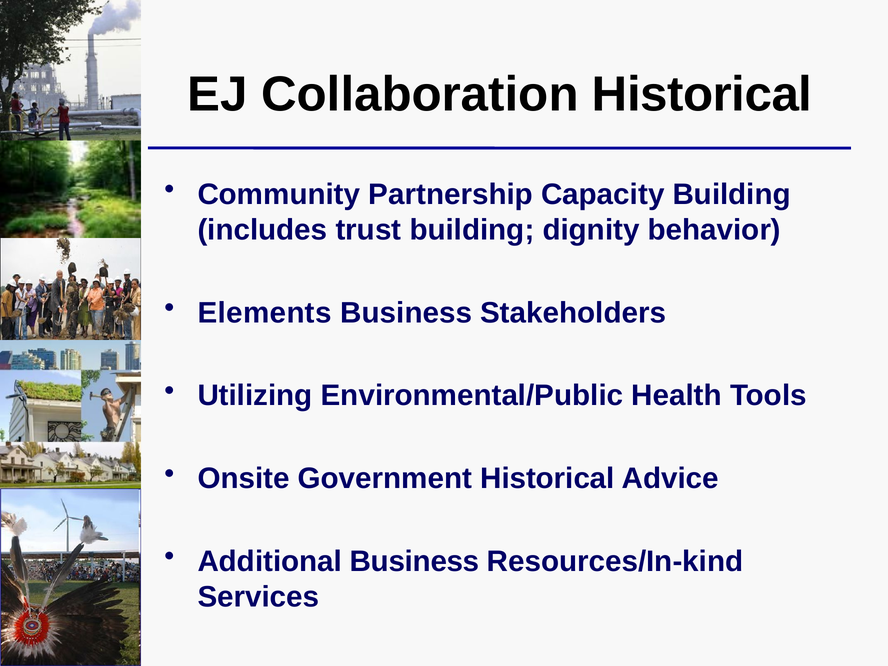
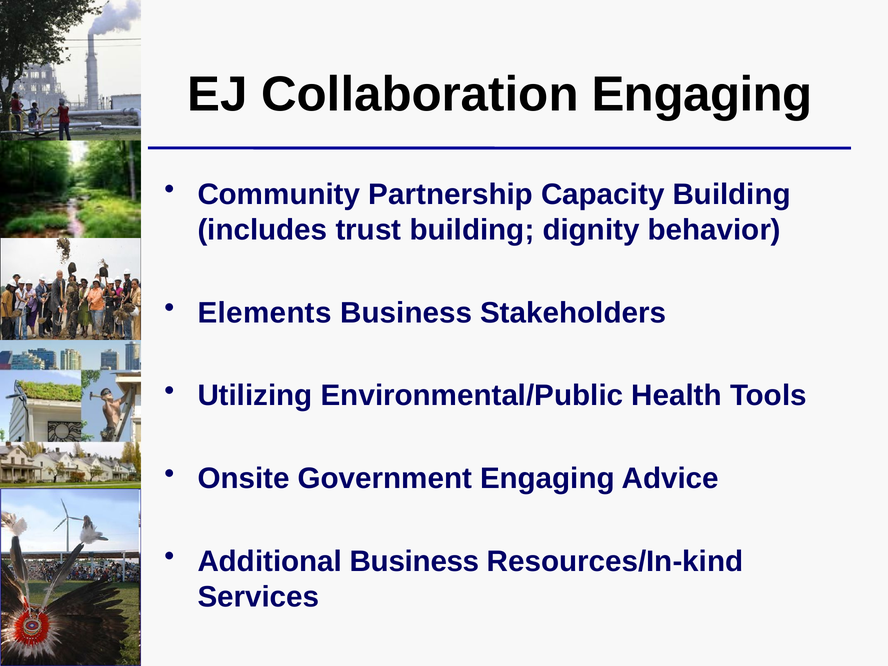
Collaboration Historical: Historical -> Engaging
Government Historical: Historical -> Engaging
